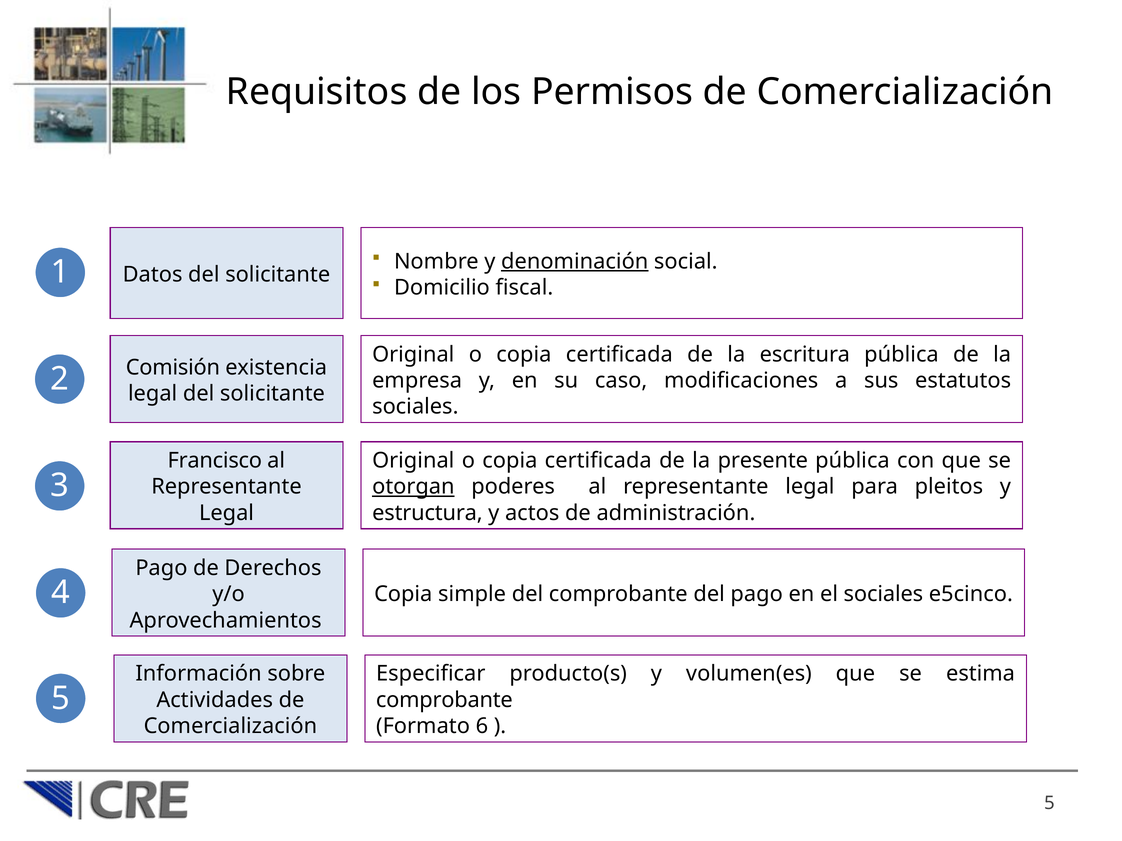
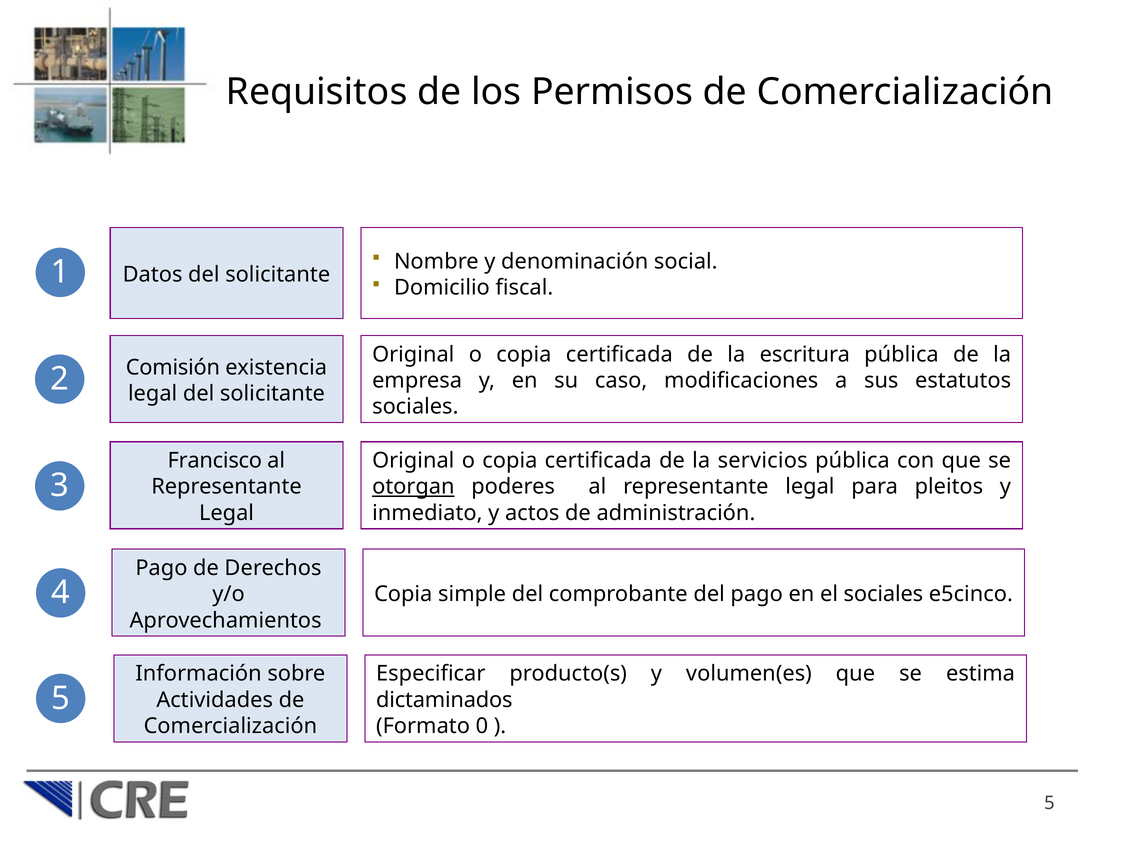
denominación underline: present -> none
presente: presente -> servicios
estructura: estructura -> inmediato
comprobante at (444, 700): comprobante -> dictaminados
6: 6 -> 0
